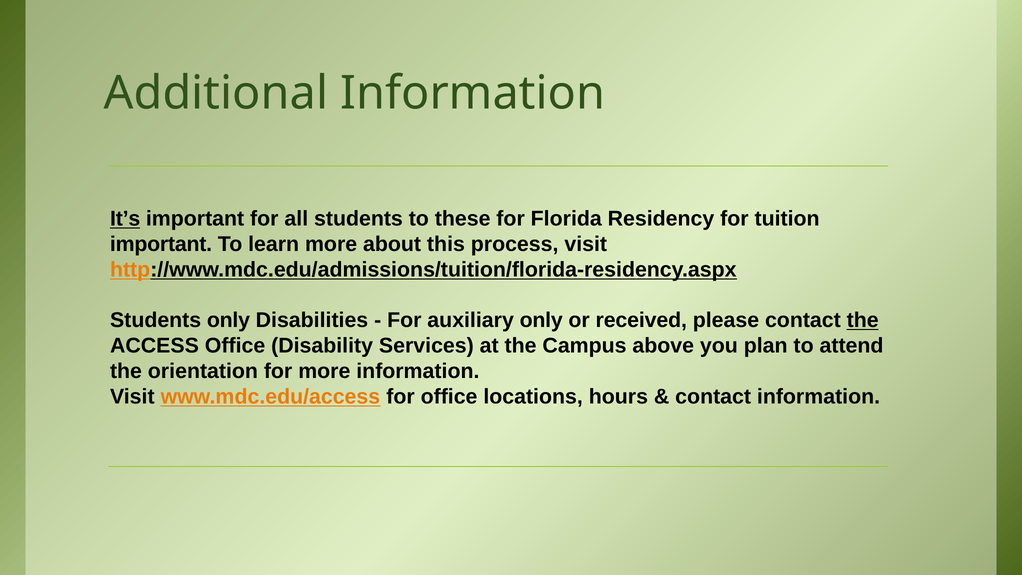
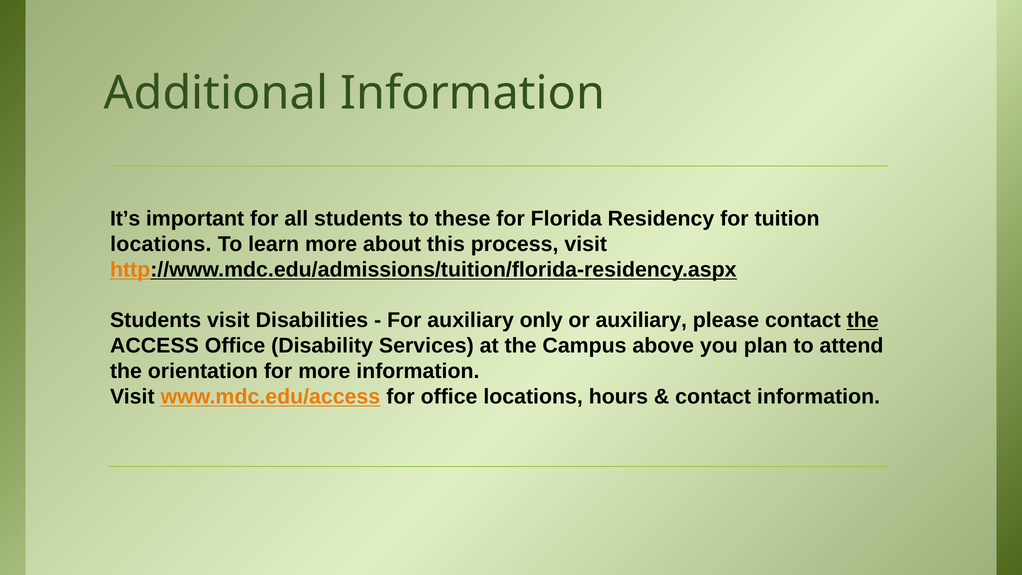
It’s underline: present -> none
important at (161, 244): important -> locations
Students only: only -> visit
or received: received -> auxiliary
